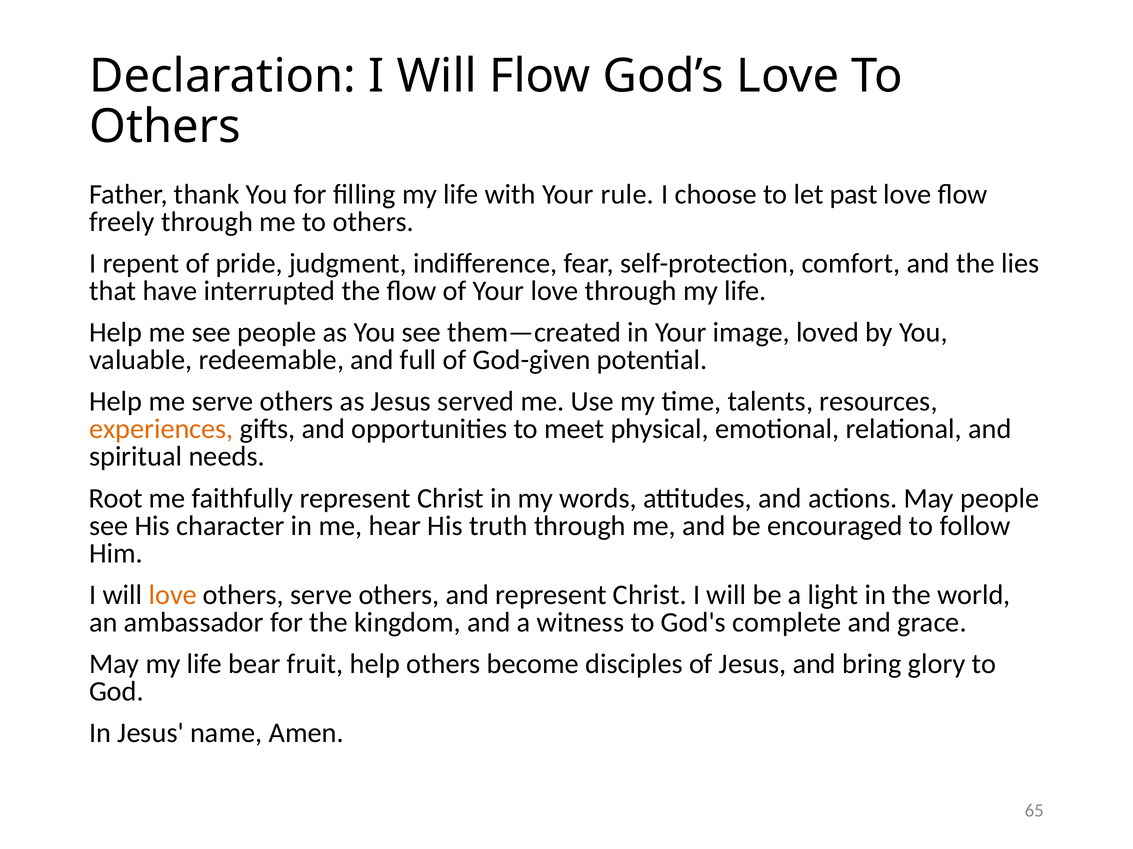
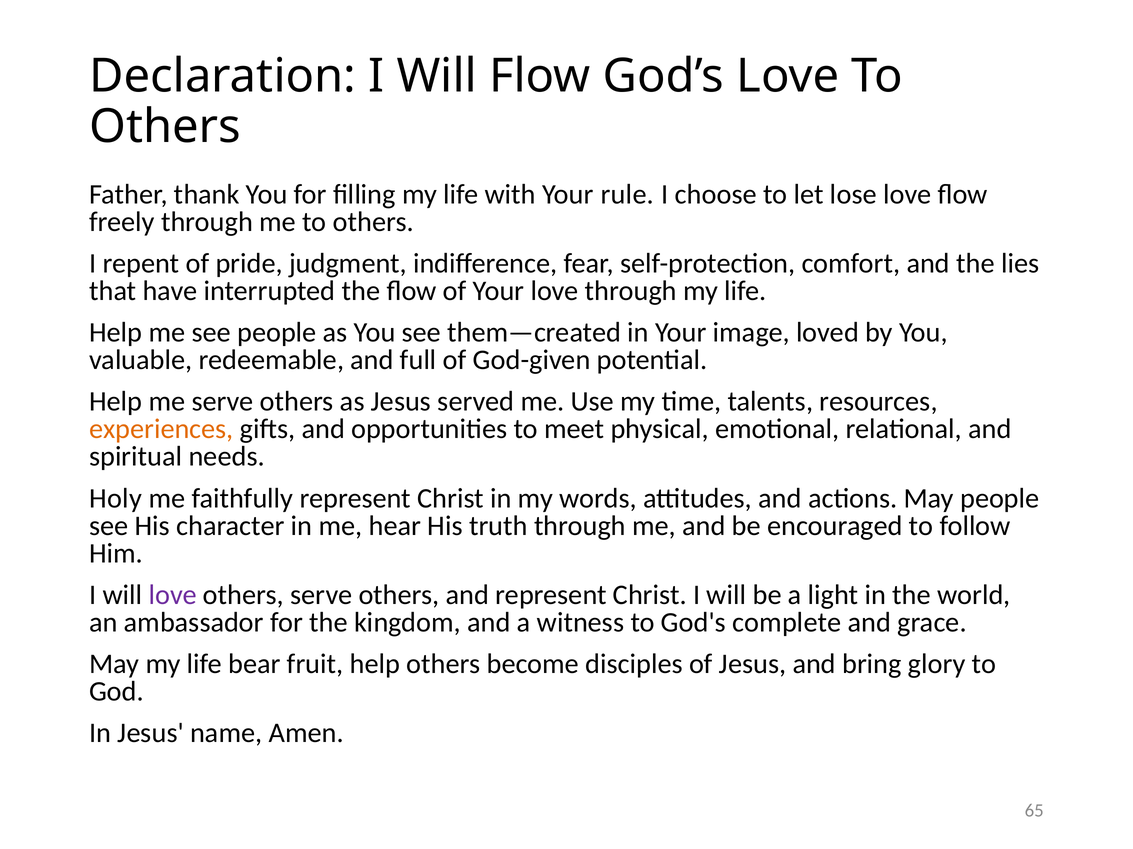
past: past -> lose
Root: Root -> Holy
love at (173, 595) colour: orange -> purple
